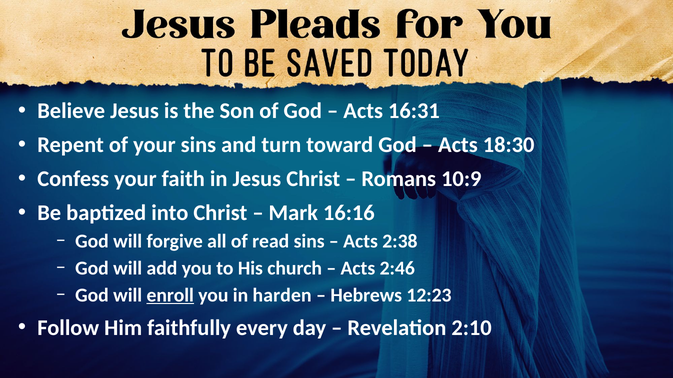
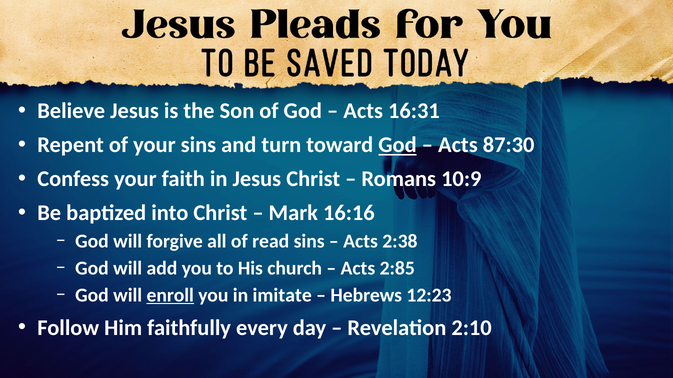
God at (397, 145) underline: none -> present
18:30: 18:30 -> 87:30
2:46: 2:46 -> 2:85
harden: harden -> imitate
